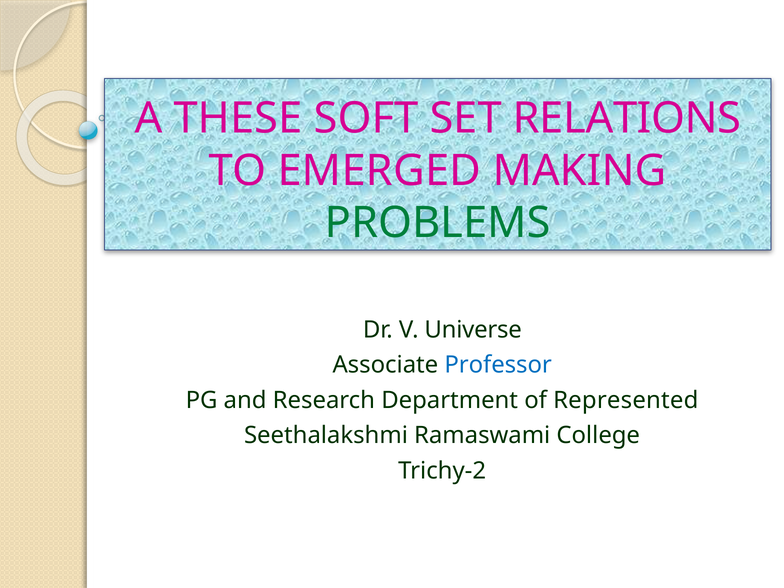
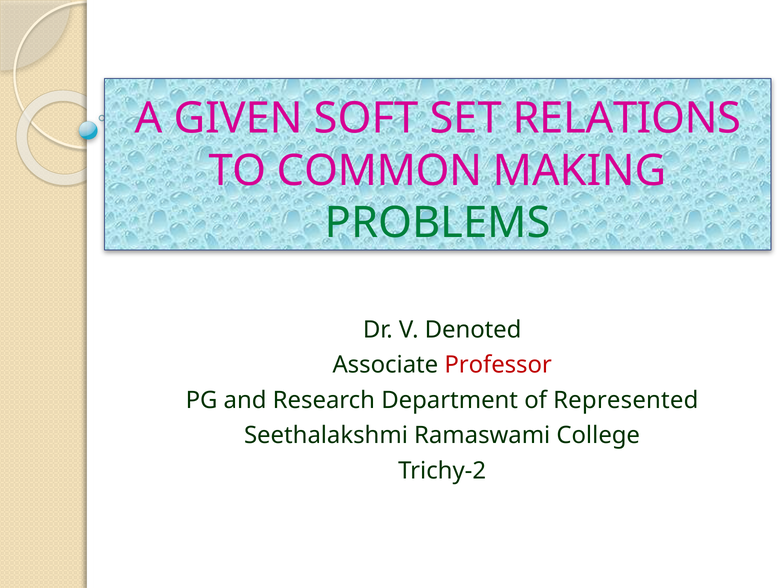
THESE: THESE -> GIVEN
EMERGED: EMERGED -> COMMON
Universe: Universe -> Denoted
Professor colour: blue -> red
